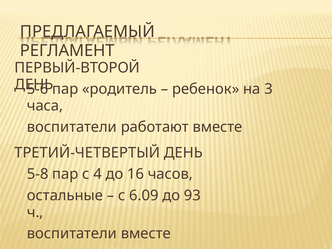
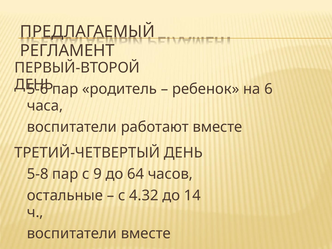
3: 3 -> 6
4: 4 -> 9
16: 16 -> 64
6.09: 6.09 -> 4.32
93: 93 -> 14
